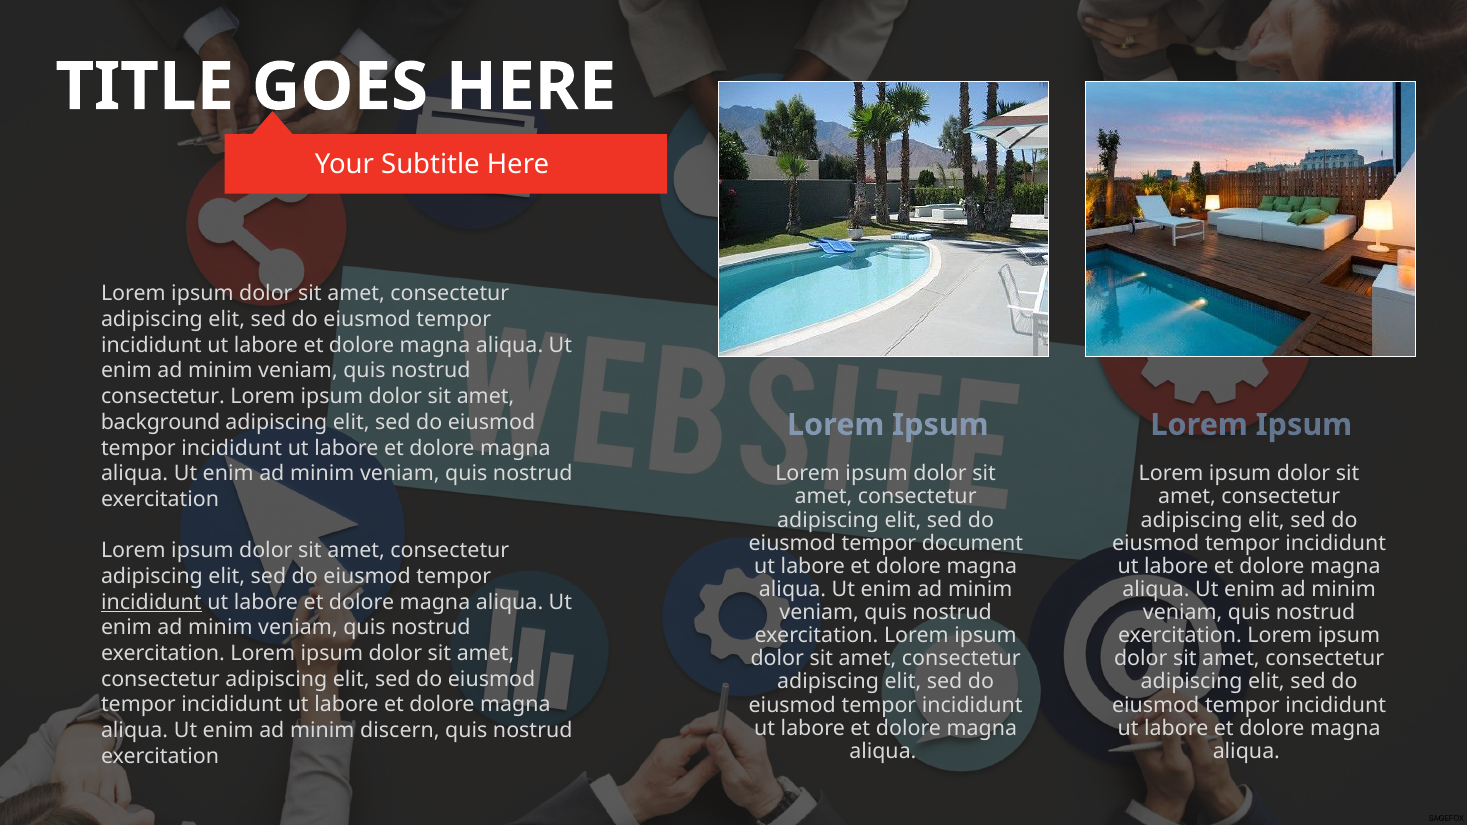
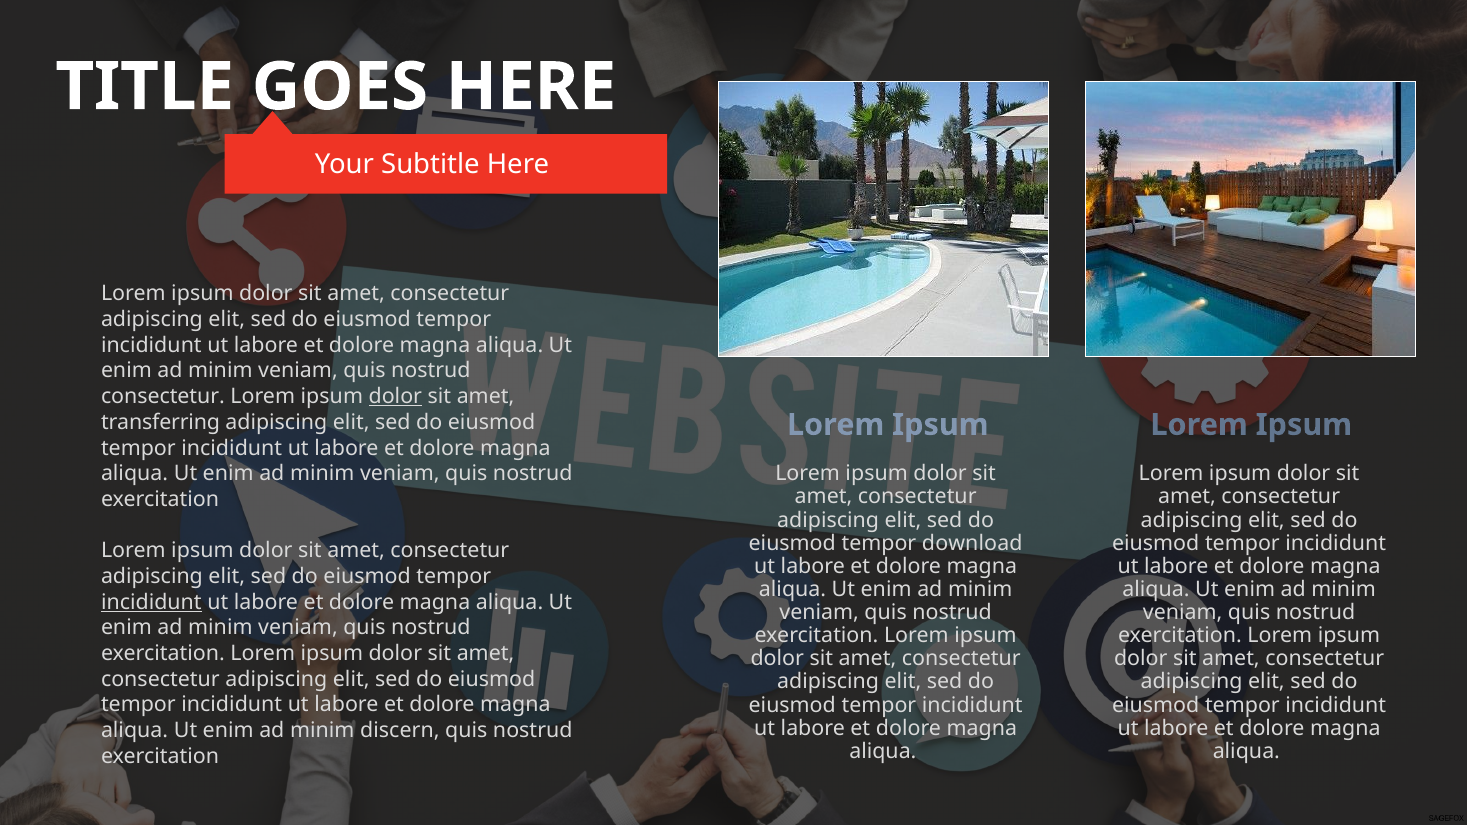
dolor at (395, 397) underline: none -> present
background: background -> transferring
document: document -> download
